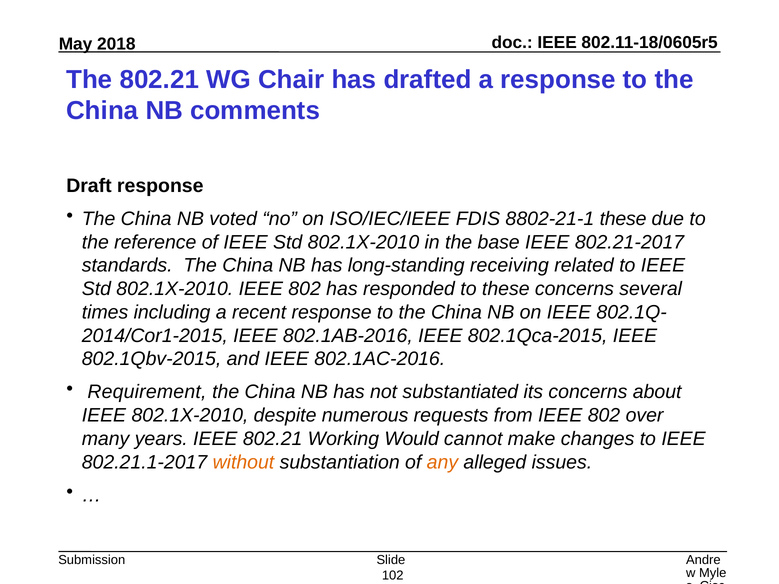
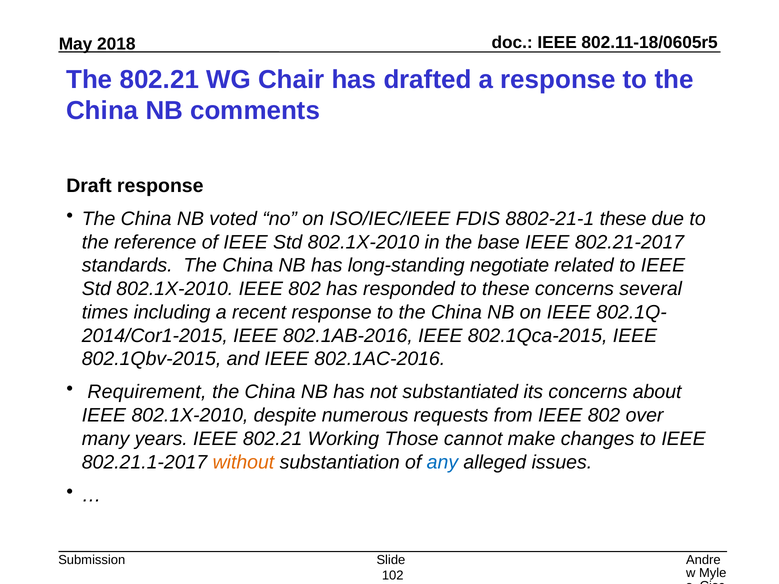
receiving: receiving -> negotiate
Would: Would -> Those
any colour: orange -> blue
